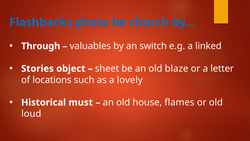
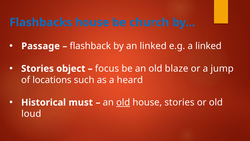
Flashbacks photo: photo -> house
Through: Through -> Passage
valuables: valuables -> flashback
an switch: switch -> linked
sheet: sheet -> focus
letter: letter -> jump
lovely: lovely -> heard
old at (123, 102) underline: none -> present
house flames: flames -> stories
